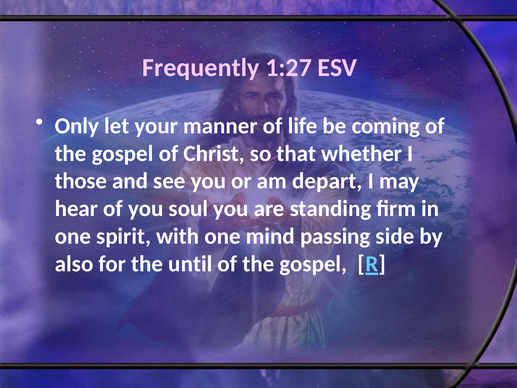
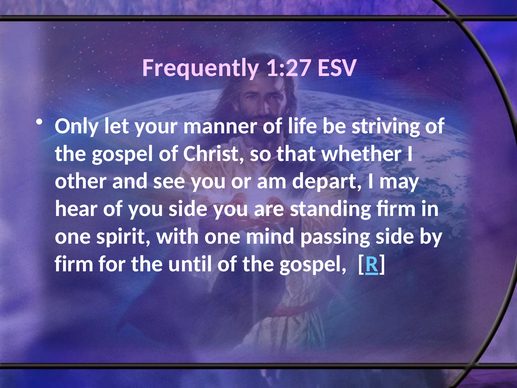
coming: coming -> striving
those: those -> other
you soul: soul -> side
also at (74, 264): also -> firm
